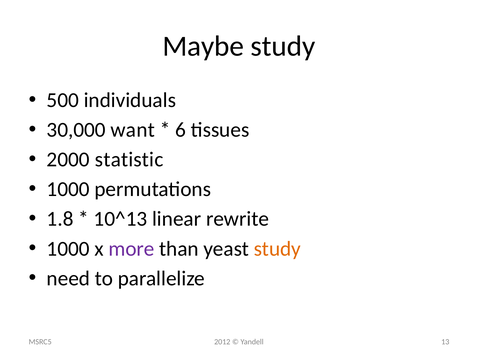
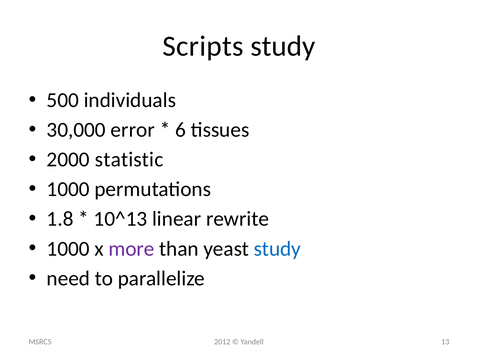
Maybe: Maybe -> Scripts
want: want -> error
study at (277, 249) colour: orange -> blue
